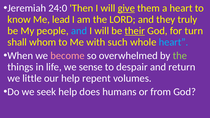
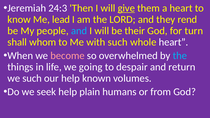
24:0: 24:0 -> 24:3
truly: truly -> rend
their underline: present -> none
heart at (174, 42) colour: light blue -> white
the at (180, 56) colour: light green -> light blue
sense: sense -> going
we little: little -> such
repent: repent -> known
does: does -> plain
